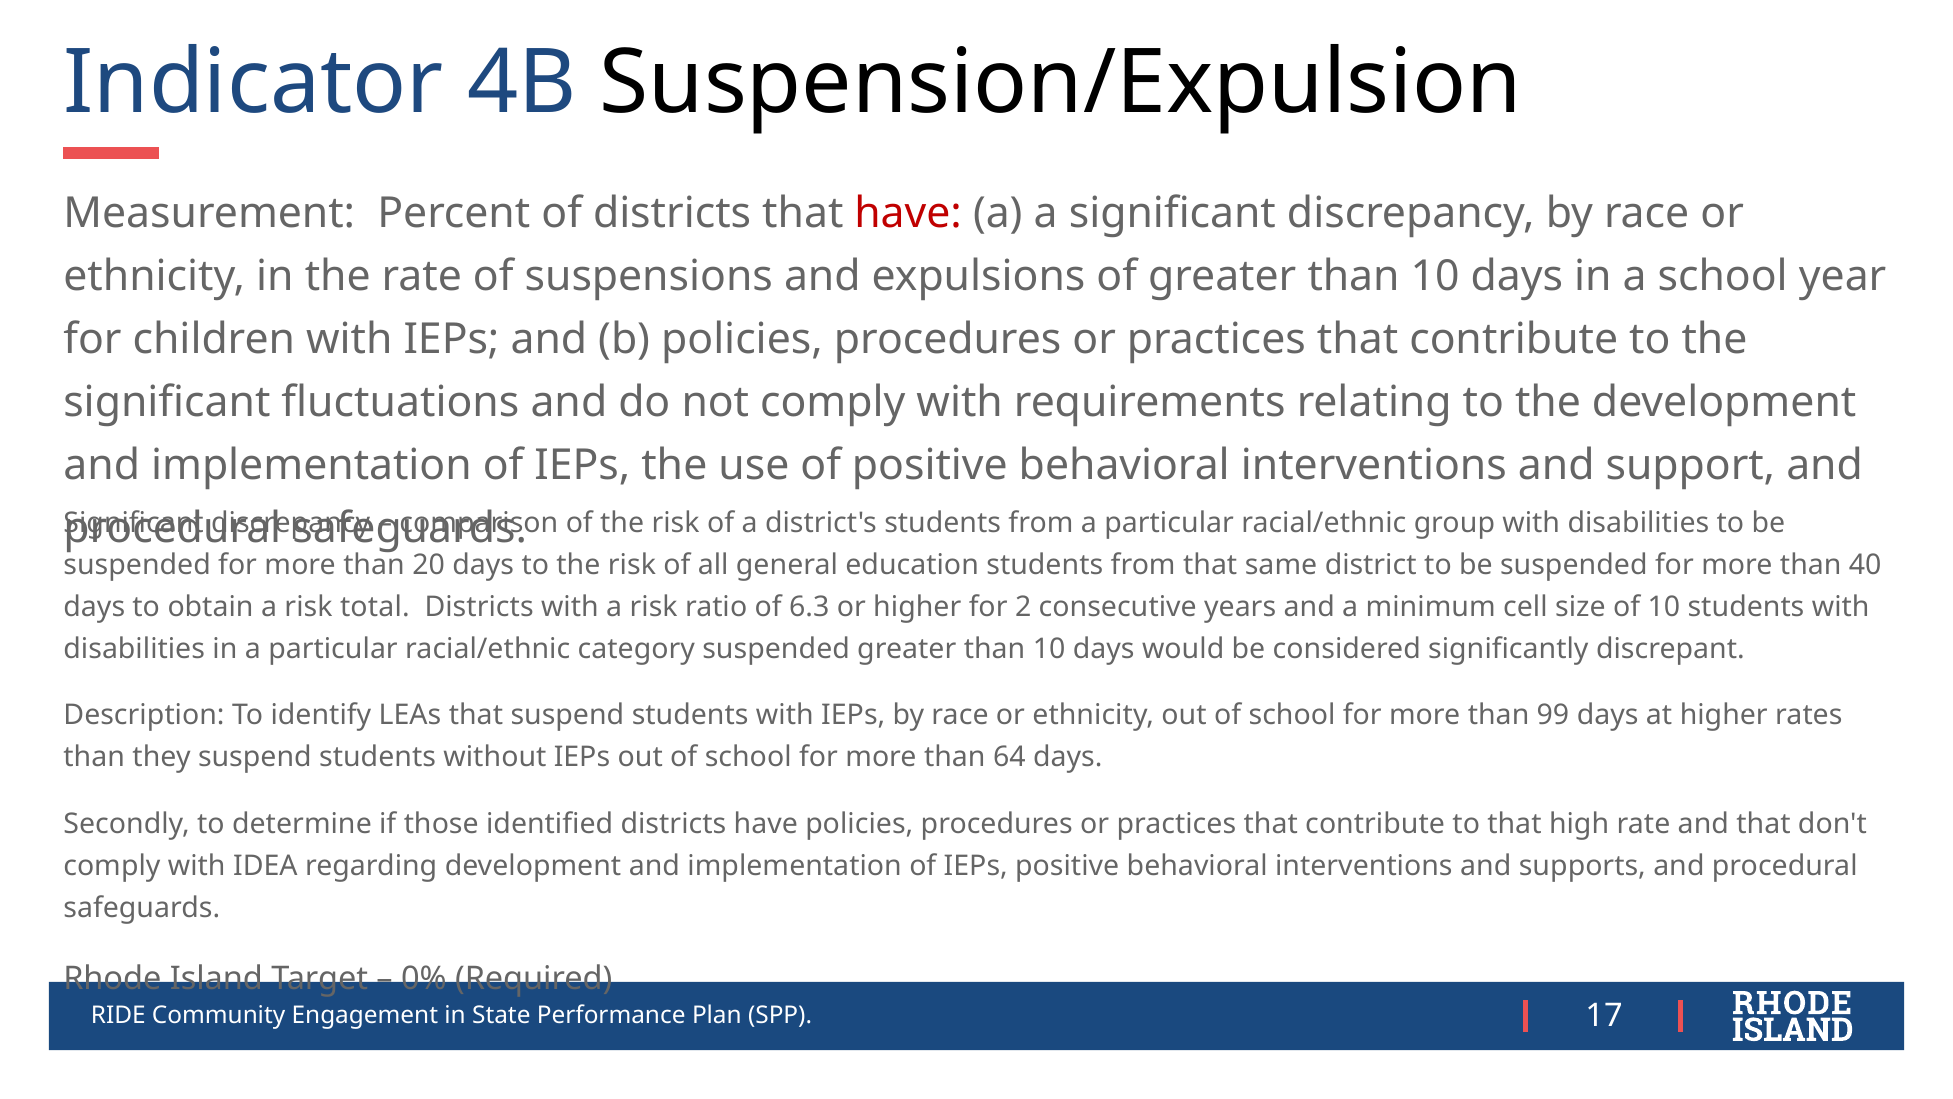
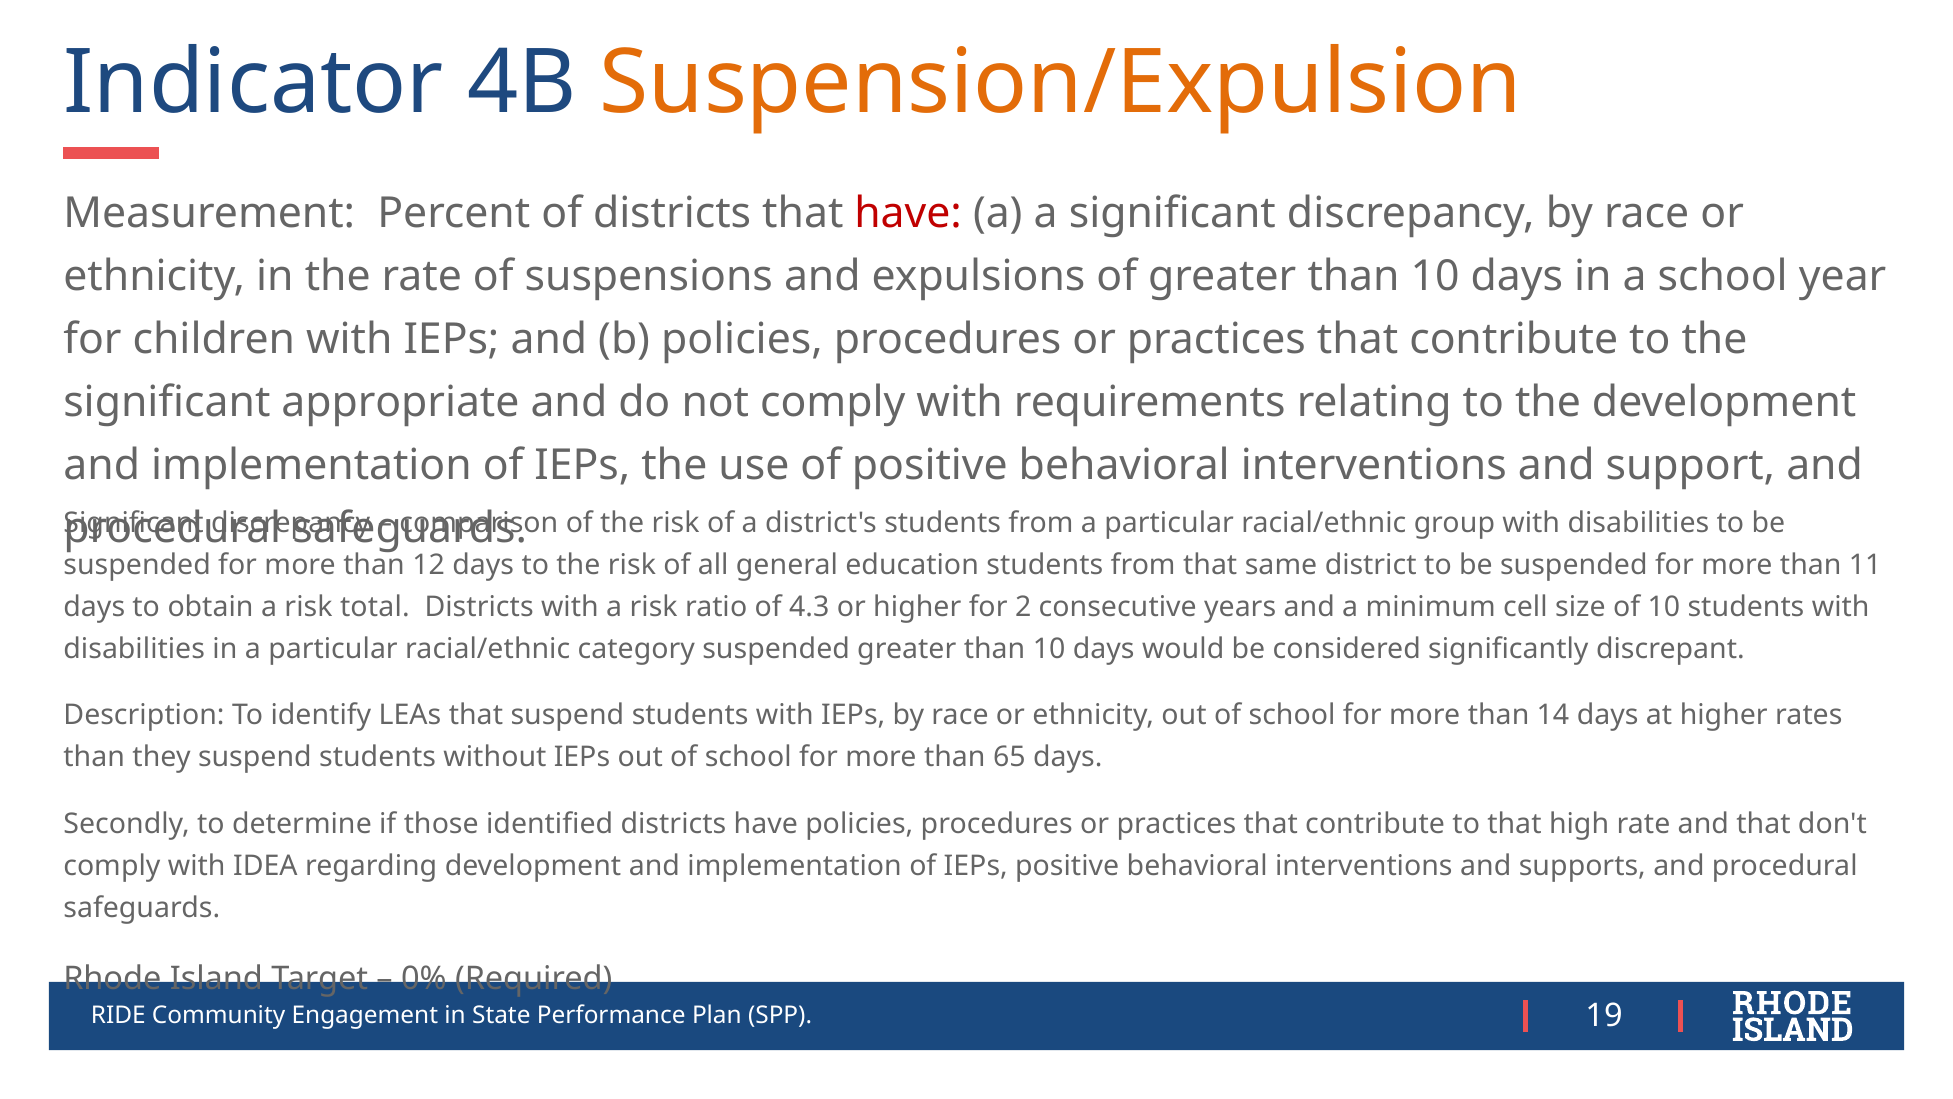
Suspension/Expulsion colour: black -> orange
fluctuations: fluctuations -> appropriate
20: 20 -> 12
40: 40 -> 11
6.3: 6.3 -> 4.3
99: 99 -> 14
64: 64 -> 65
17: 17 -> 19
